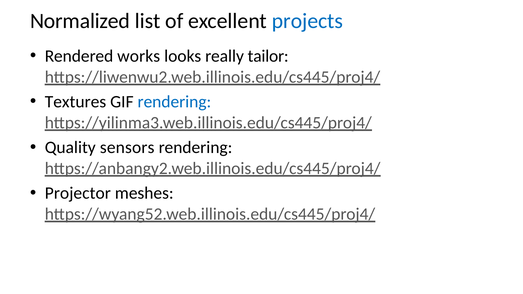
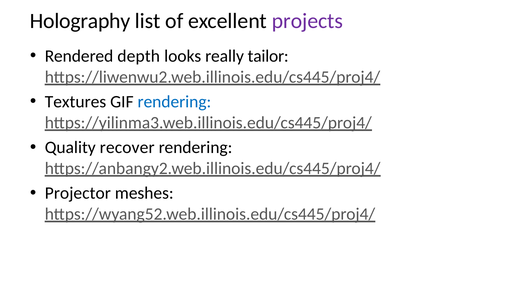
Normalized: Normalized -> Holography
projects colour: blue -> purple
works: works -> depth
sensors: sensors -> recover
